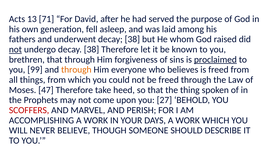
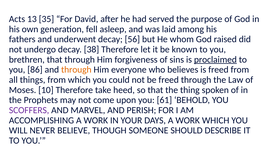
71: 71 -> 35
underwent decay 38: 38 -> 56
not at (15, 49) underline: present -> none
99: 99 -> 86
47: 47 -> 10
27: 27 -> 61
SCOFFERS colour: red -> purple
